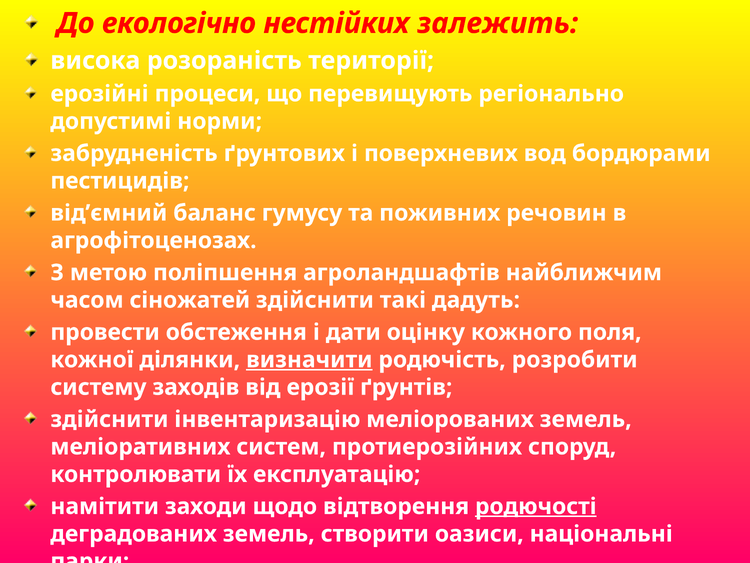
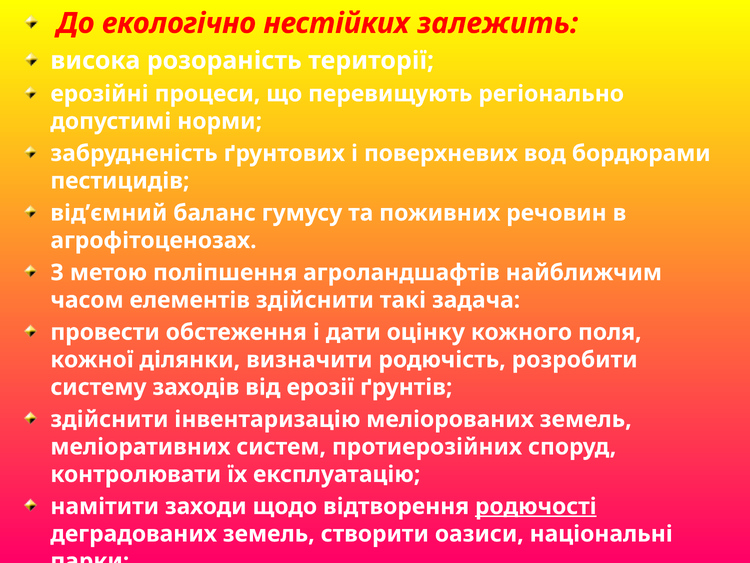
сіножатей: сіножатей -> елементів
дадуть: дадуть -> задача
визначити underline: present -> none
